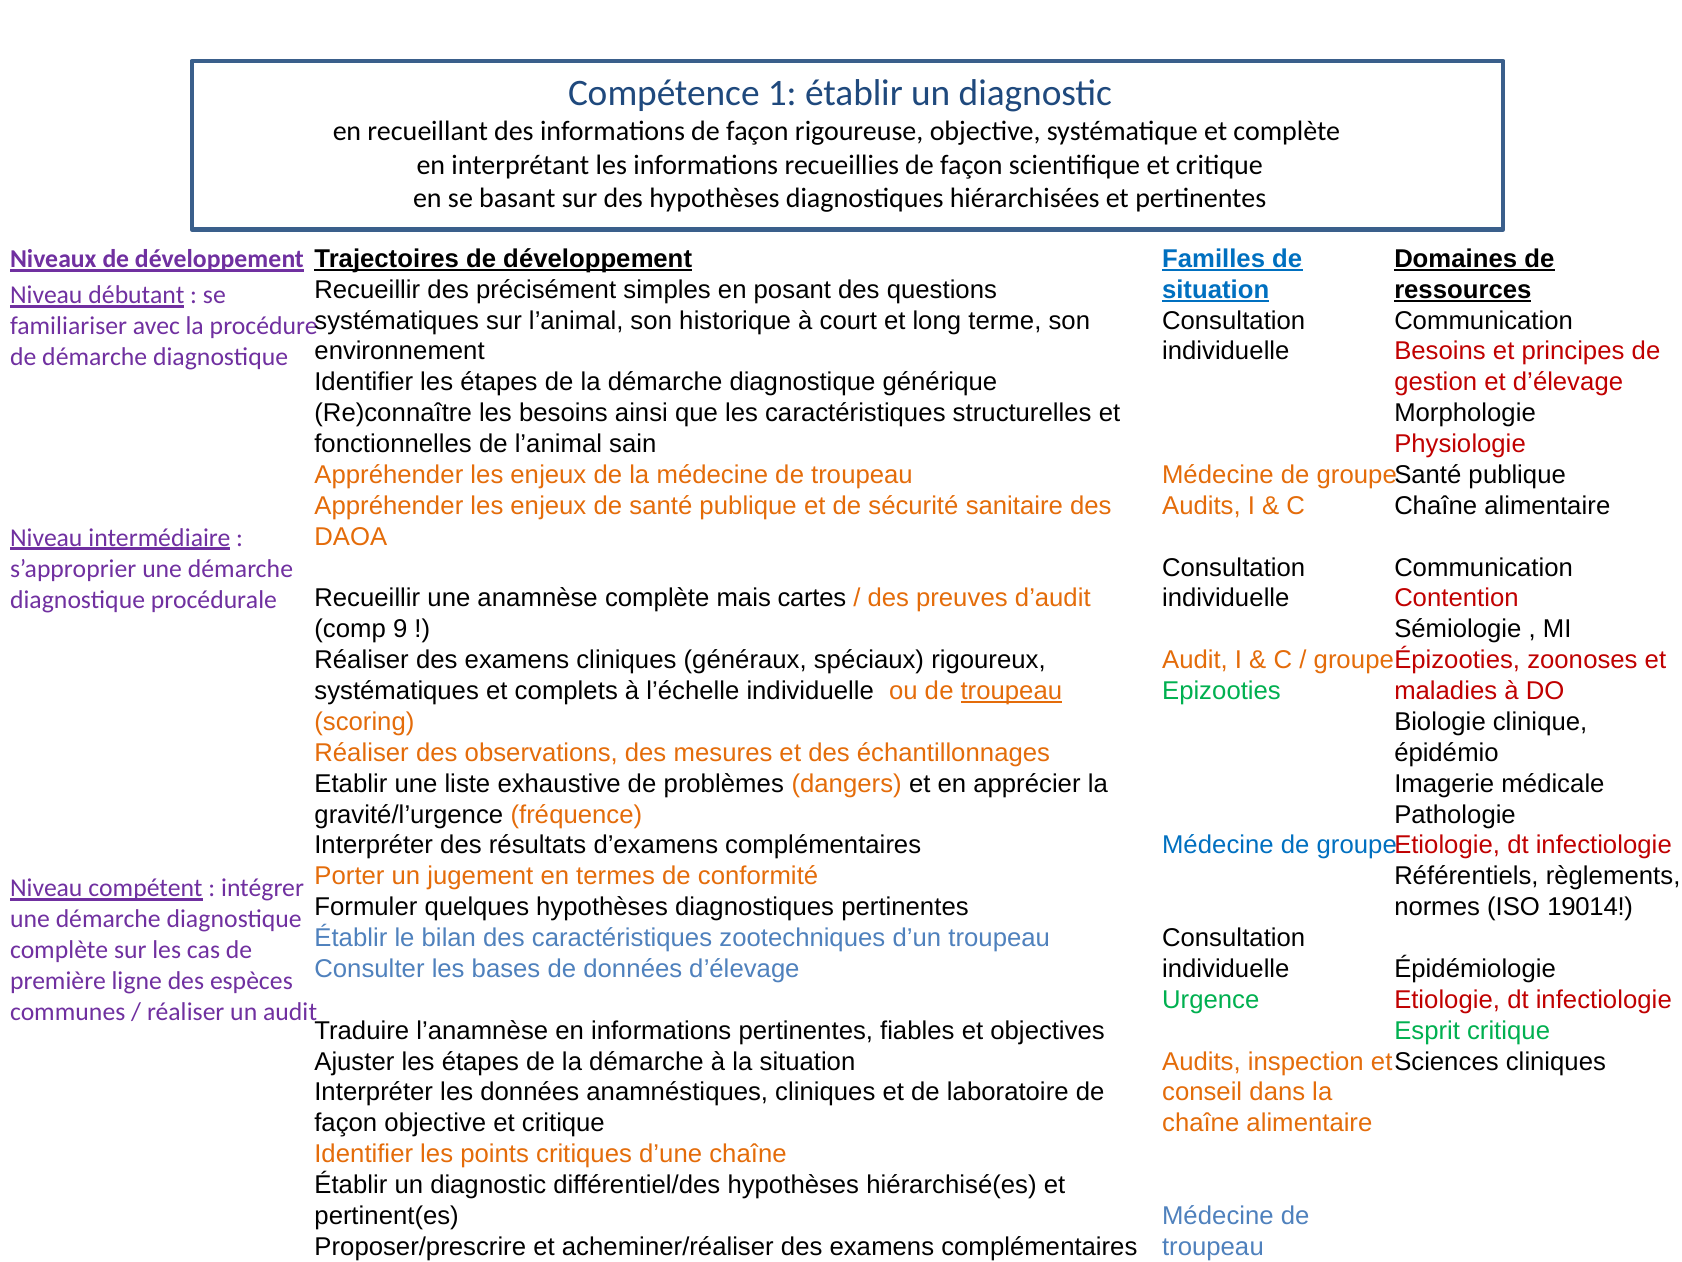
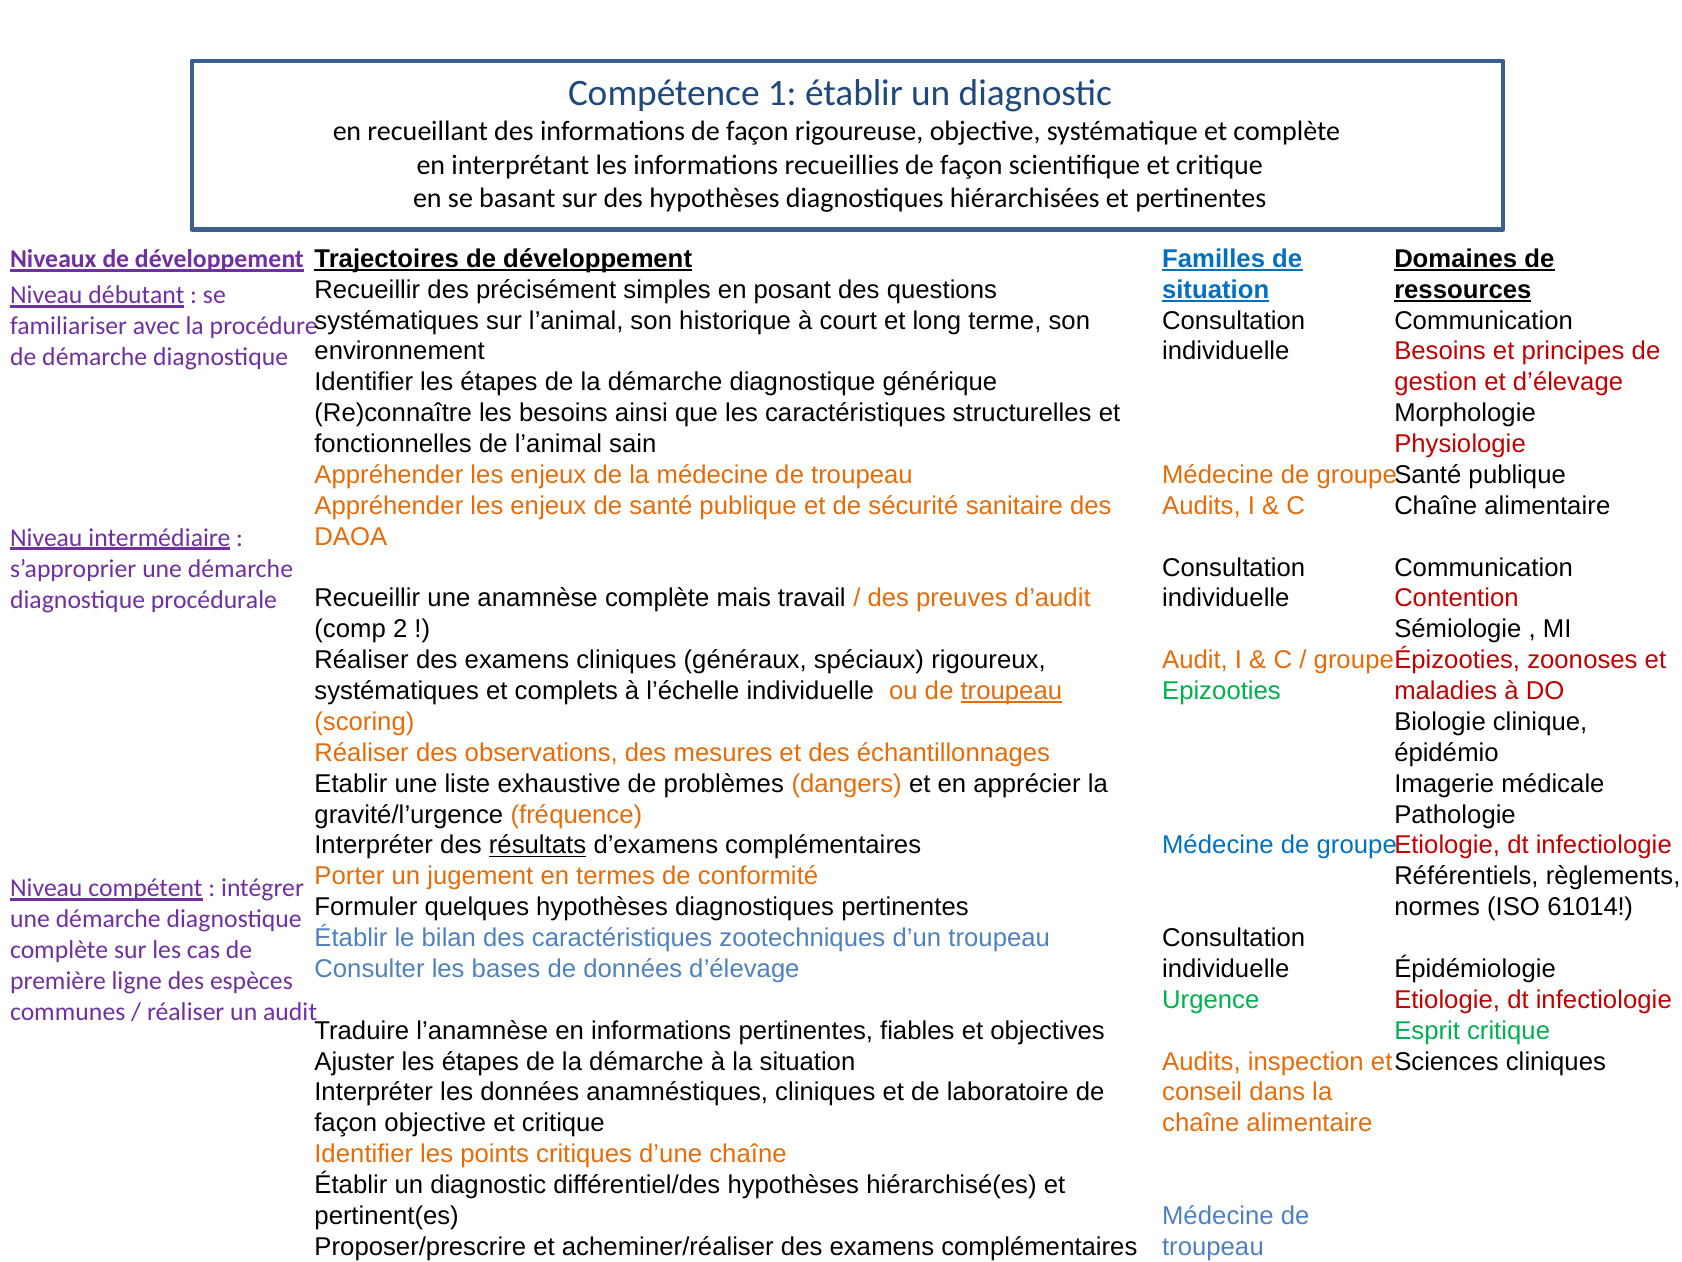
cartes: cartes -> travail
9: 9 -> 2
résultats underline: none -> present
19014: 19014 -> 61014
